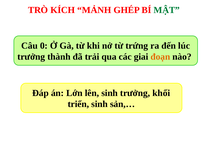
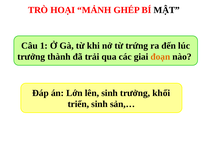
KÍCH: KÍCH -> HOẠI
MẬT colour: green -> black
0: 0 -> 1
